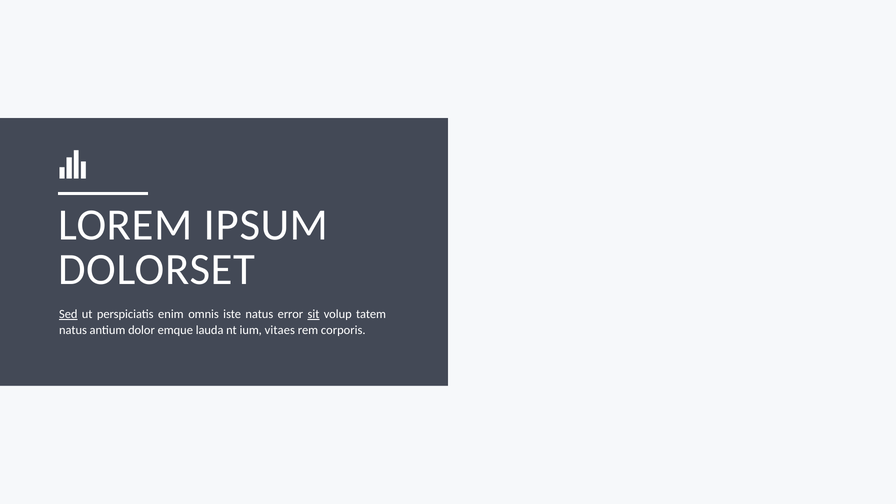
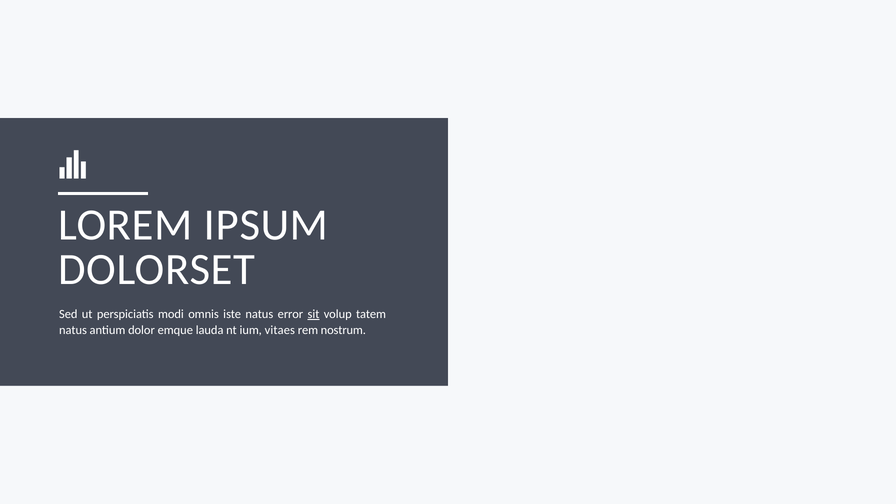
Sed underline: present -> none
enim: enim -> modi
corporis: corporis -> nostrum
